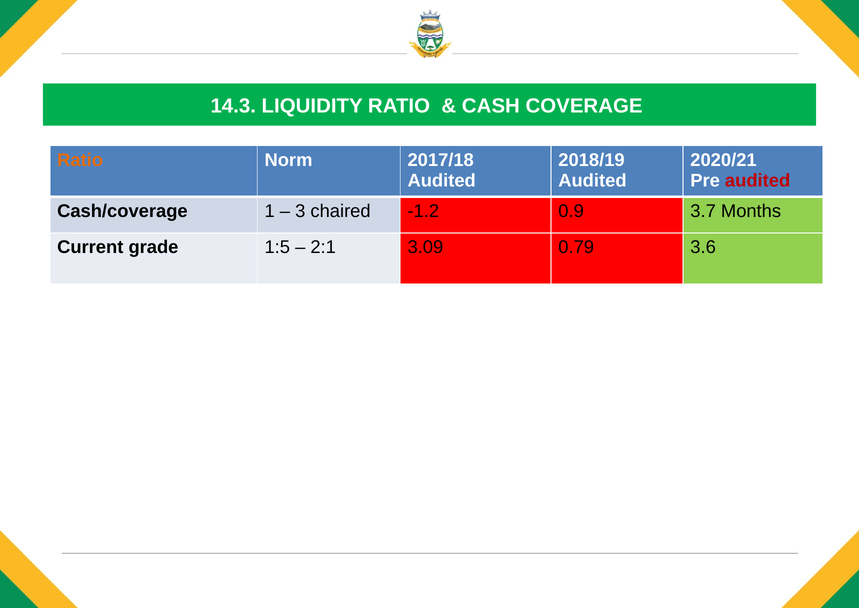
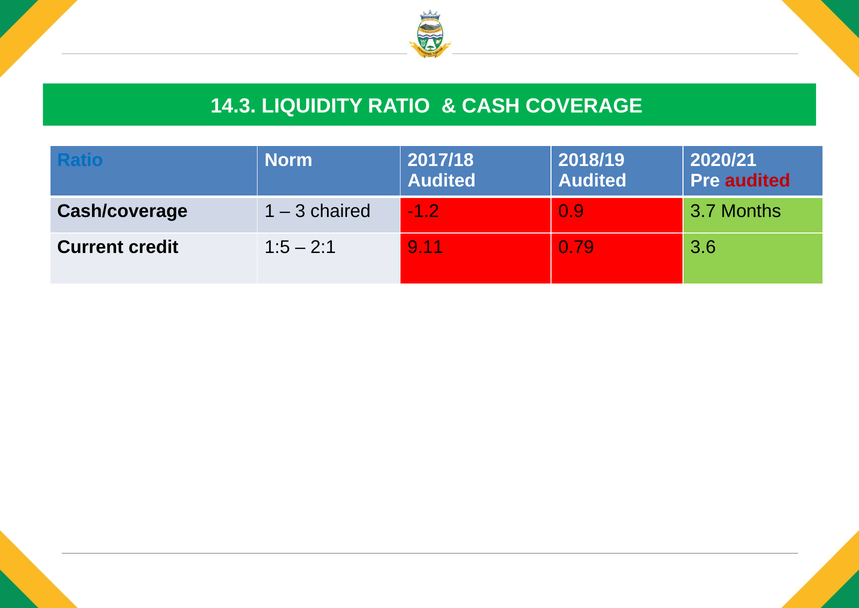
Ratio at (80, 160) colour: orange -> blue
grade: grade -> credit
3.09: 3.09 -> 9.11
